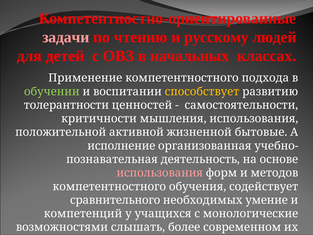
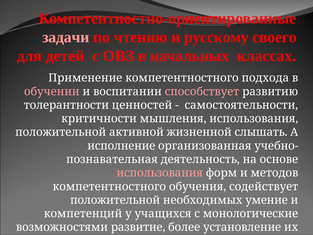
людей: людей -> своего
обучении colour: light green -> pink
способствует colour: yellow -> pink
бытовые: бытовые -> слышать
сравнительного at (115, 200): сравнительного -> положительной
слышать: слышать -> развитие
более современном: современном -> установление
